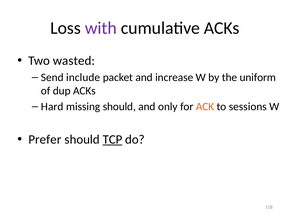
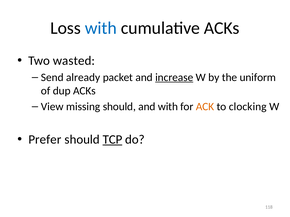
with at (101, 28) colour: purple -> blue
include: include -> already
increase underline: none -> present
Hard: Hard -> View
and only: only -> with
sessions: sessions -> clocking
